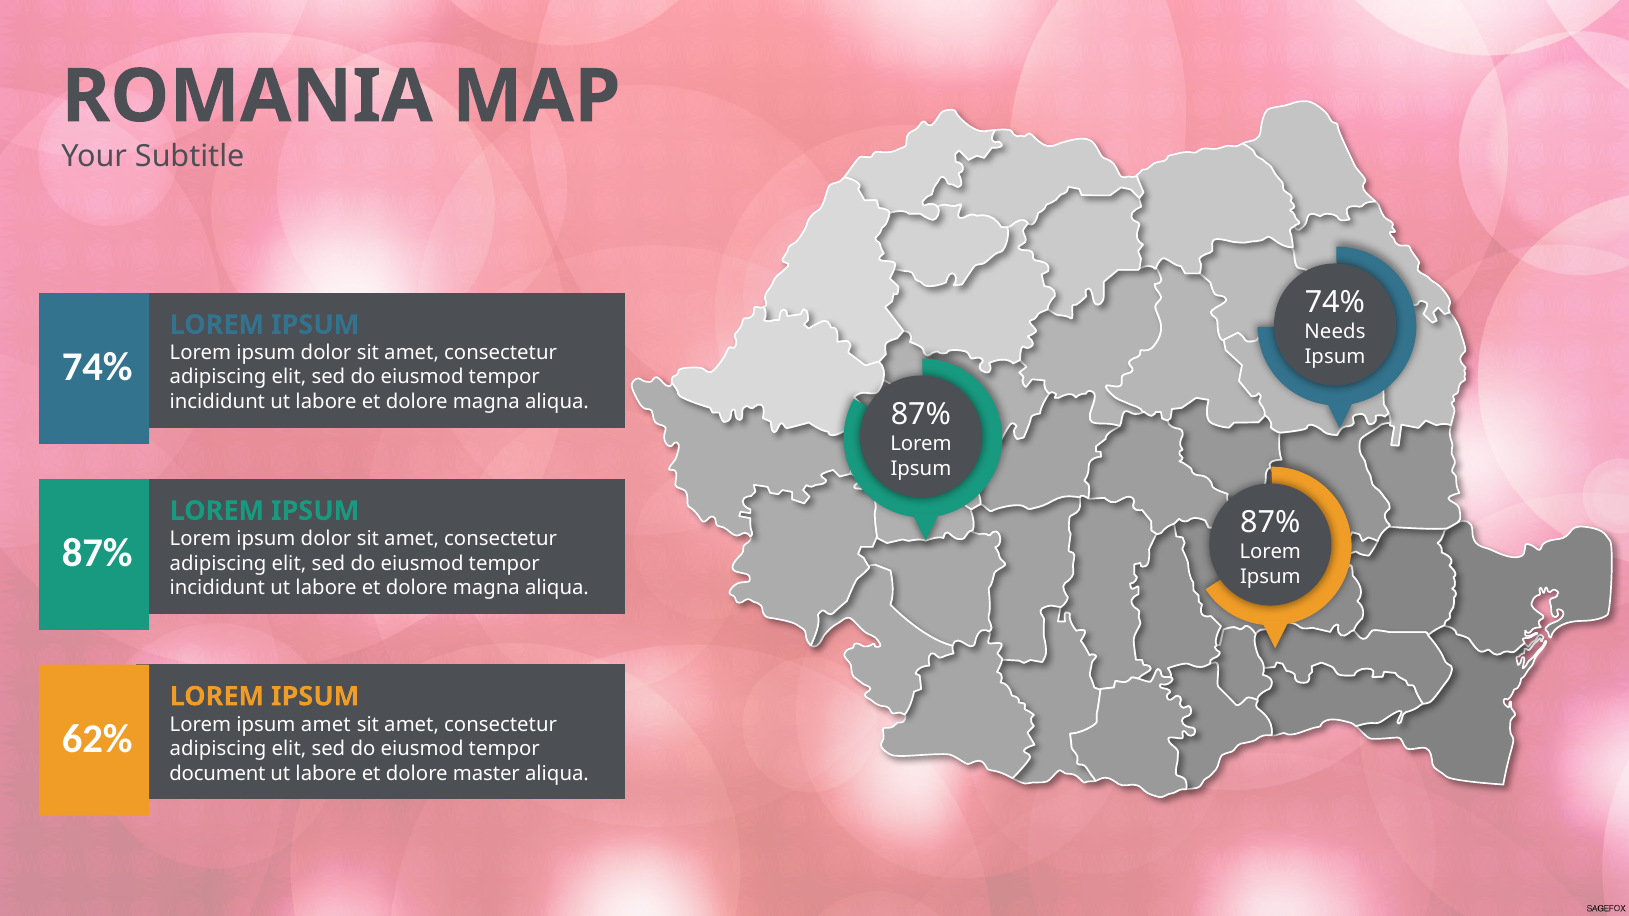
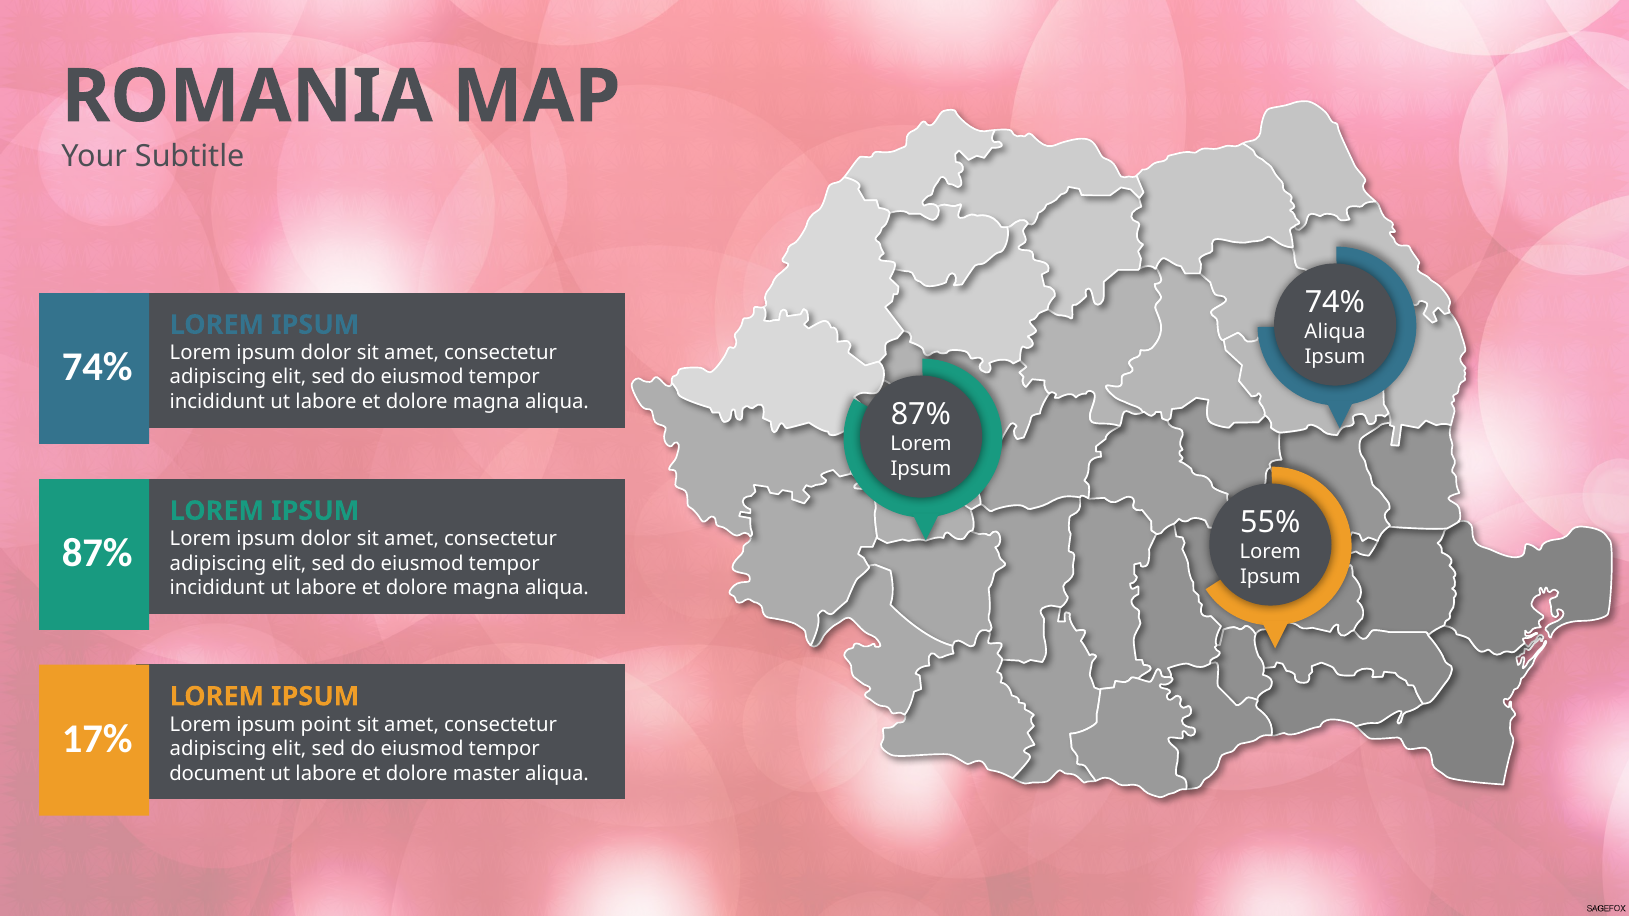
Needs at (1335, 332): Needs -> Aliqua
87% at (1270, 522): 87% -> 55%
ipsum amet: amet -> point
62%: 62% -> 17%
